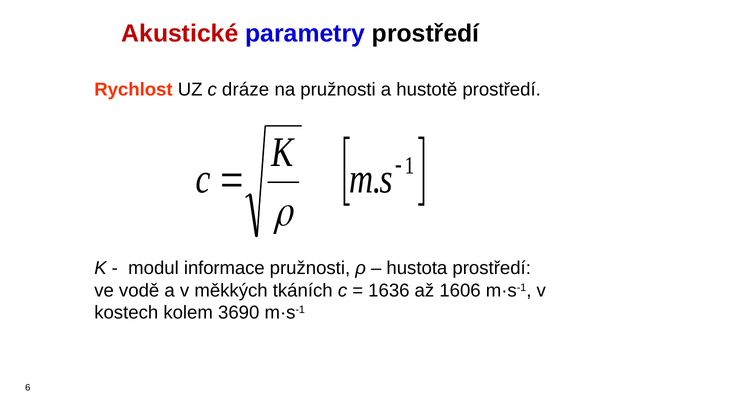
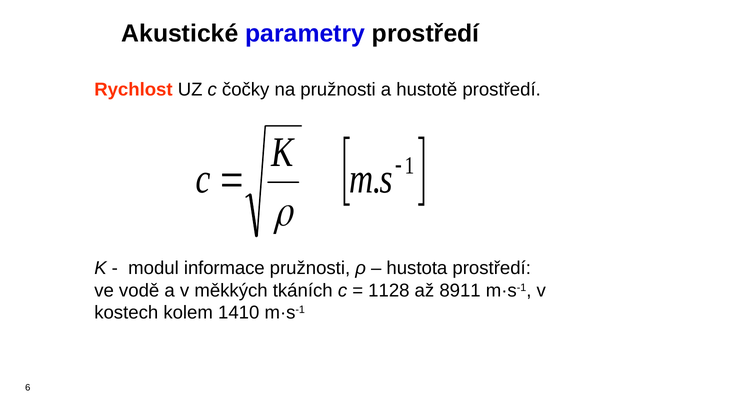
Akustické colour: red -> black
dráze: dráze -> čočky
1636: 1636 -> 1128
1606: 1606 -> 8911
3690: 3690 -> 1410
